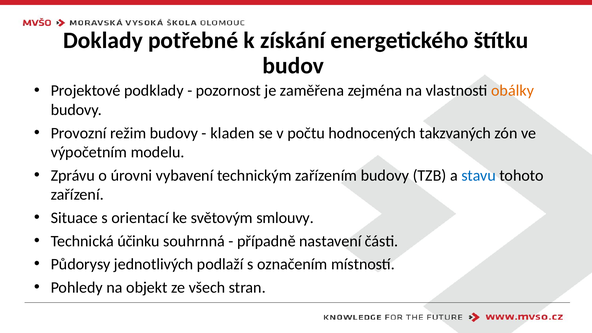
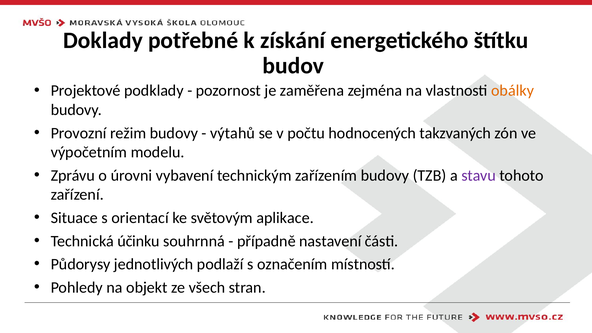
kladen: kladen -> výtahů
stavu colour: blue -> purple
smlouvy: smlouvy -> aplikace
